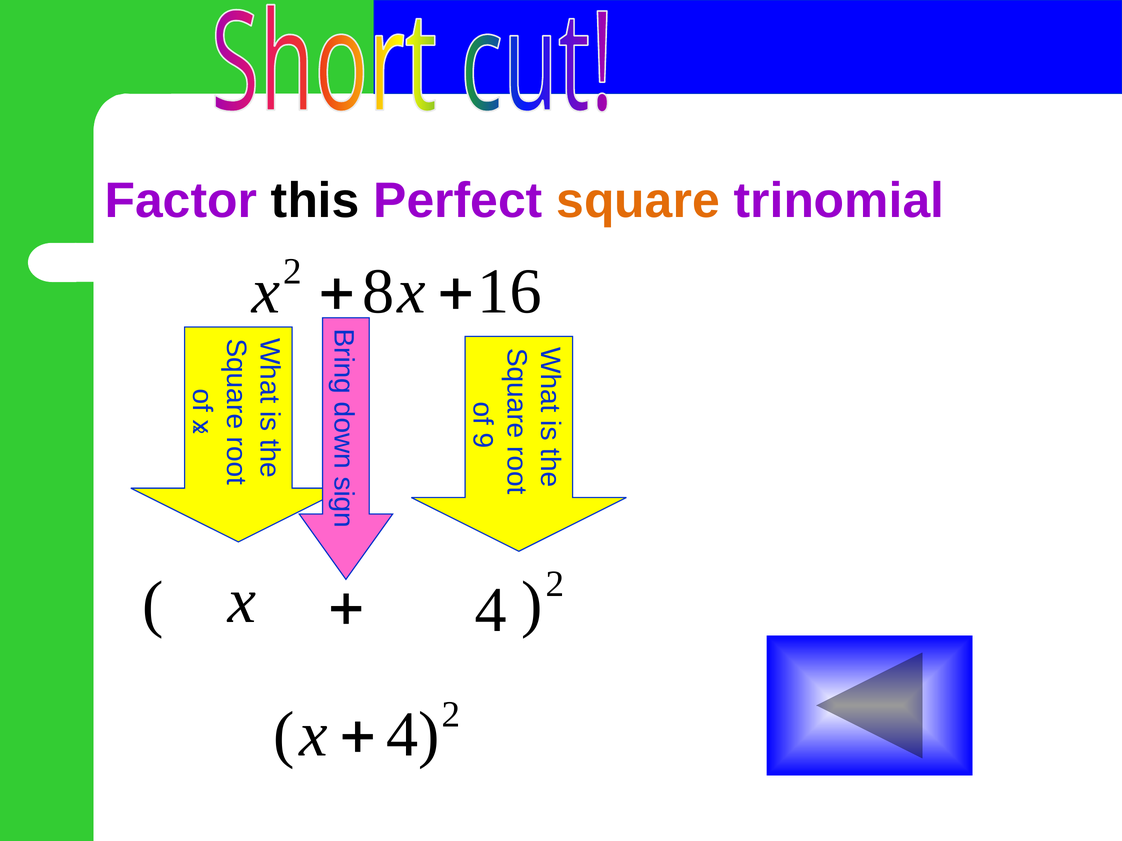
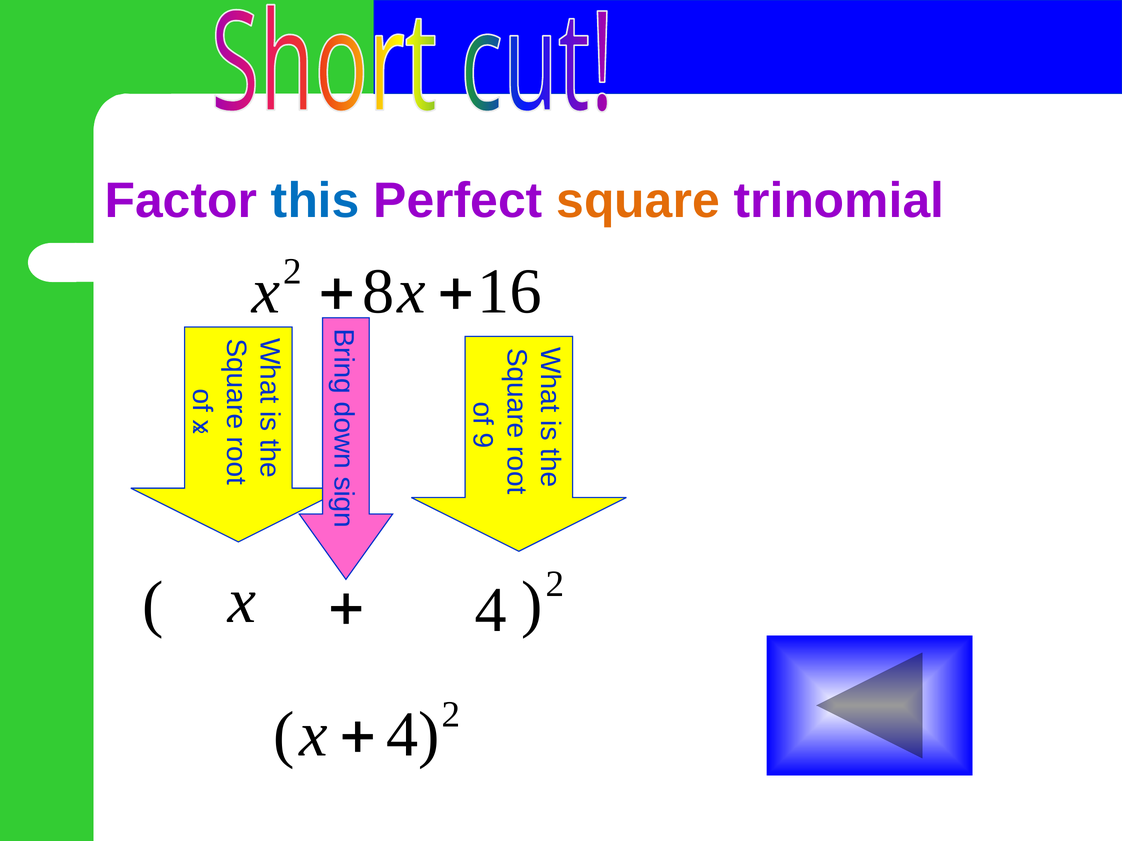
this colour: black -> blue
